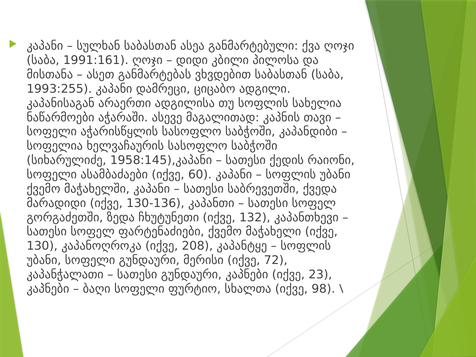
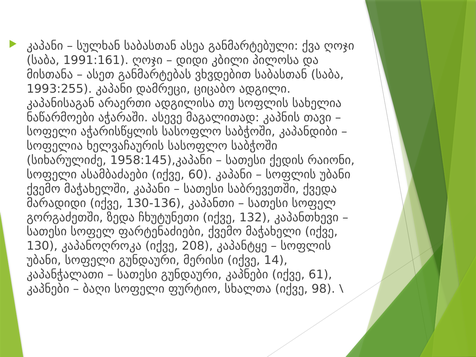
72: 72 -> 14
23: 23 -> 61
